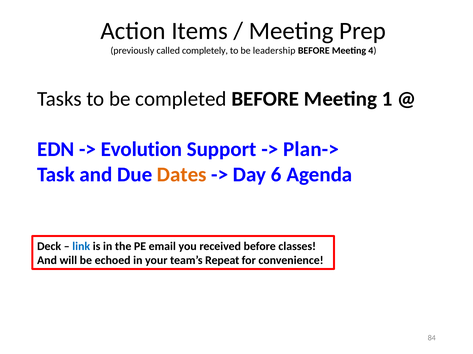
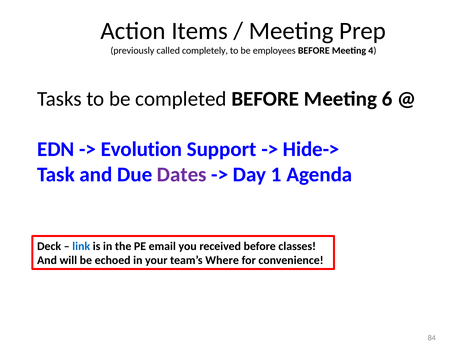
leadership: leadership -> employees
1: 1 -> 6
Plan->: Plan-> -> Hide->
Dates colour: orange -> purple
6: 6 -> 1
Repeat: Repeat -> Where
